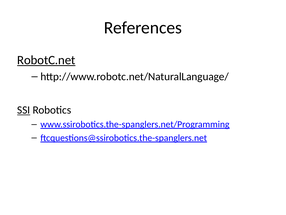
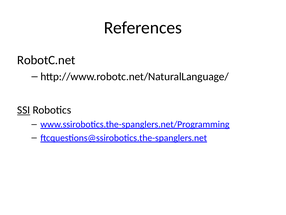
RobotC.net underline: present -> none
